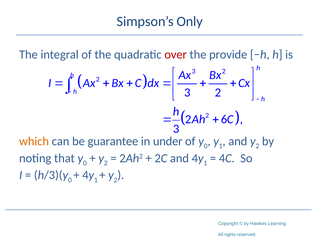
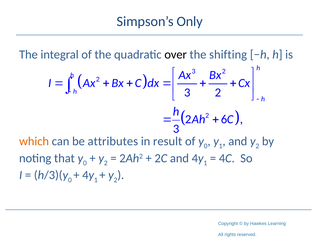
over colour: red -> black
provide: provide -> shifting
guarantee: guarantee -> attributes
under: under -> result
